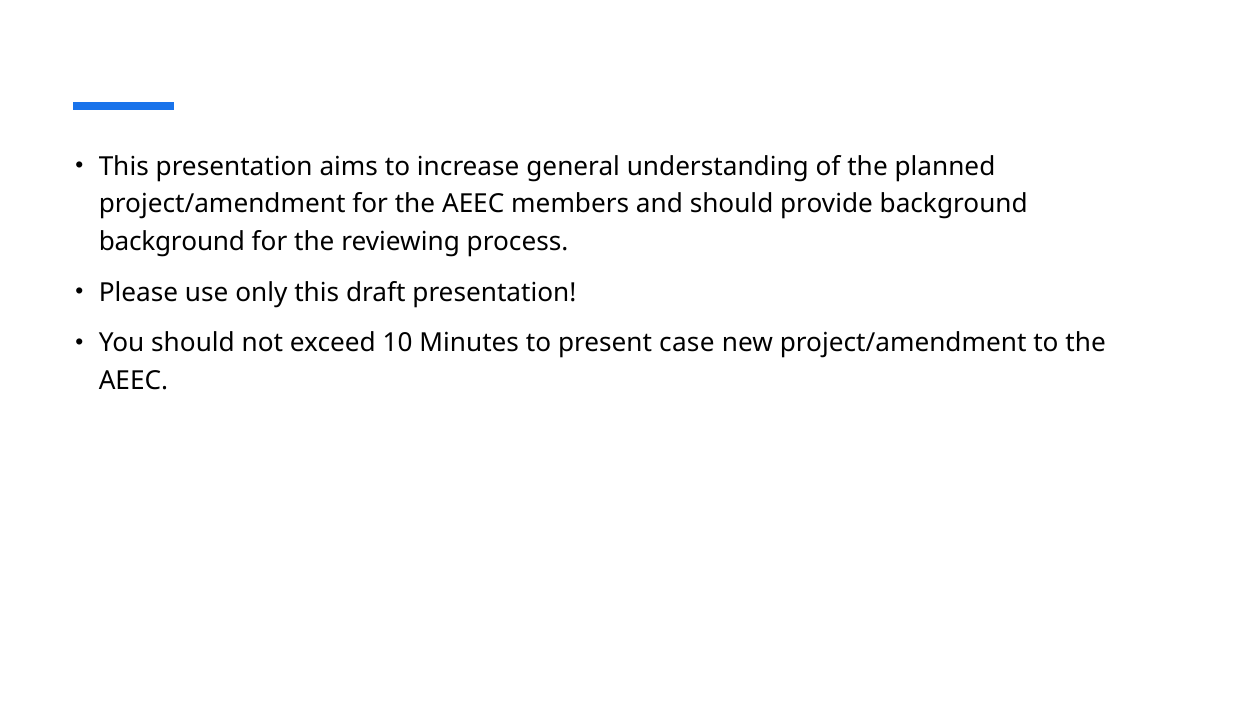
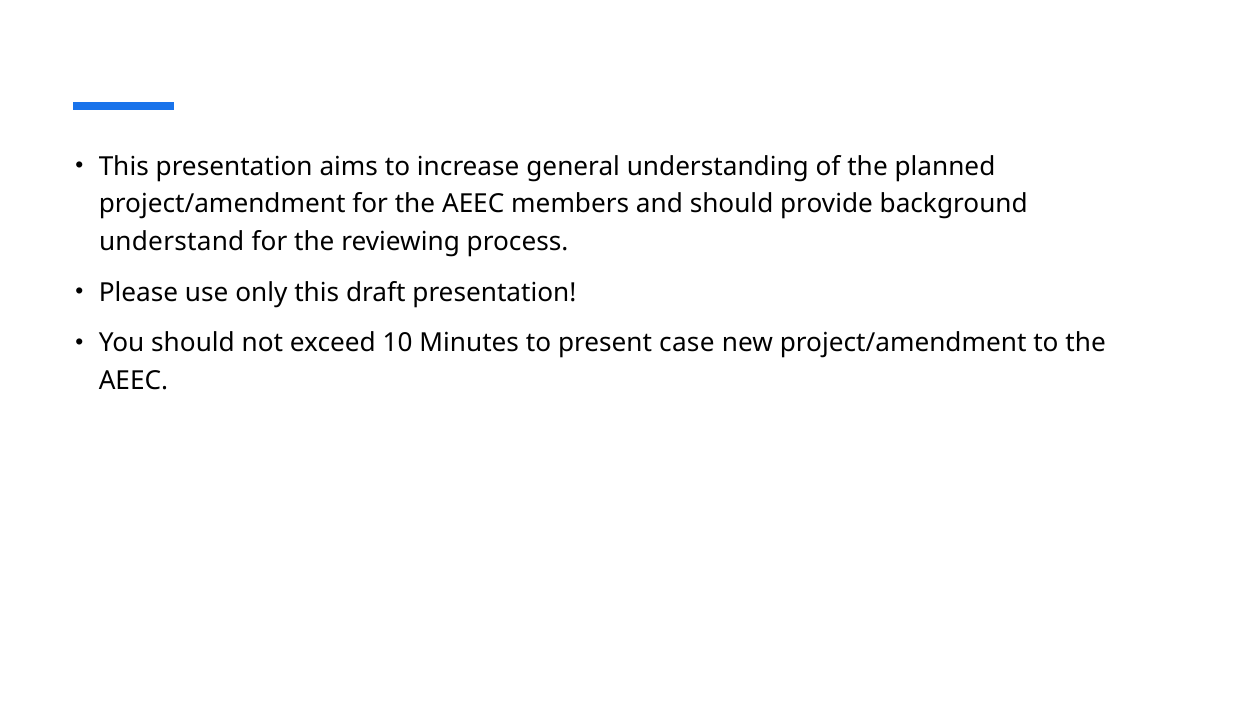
background at (172, 242): background -> understand
